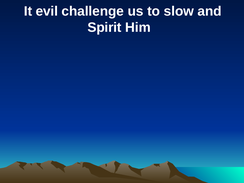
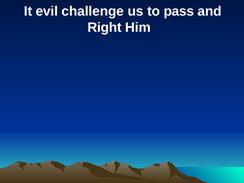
slow: slow -> pass
Spirit: Spirit -> Right
